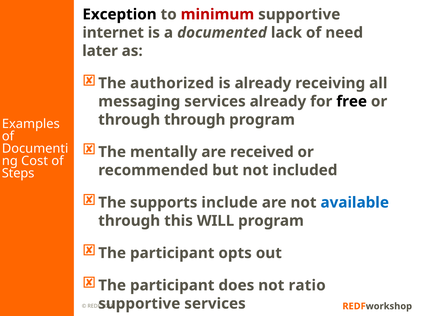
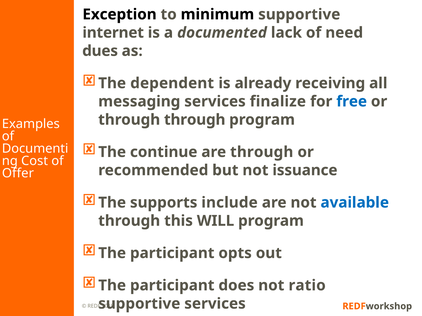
minimum colour: red -> black
later: later -> dues
authorized: authorized -> dependent
services already: already -> finalize
free colour: black -> blue
mentally: mentally -> continue
are received: received -> through
included: included -> issuance
Steps: Steps -> Offer
